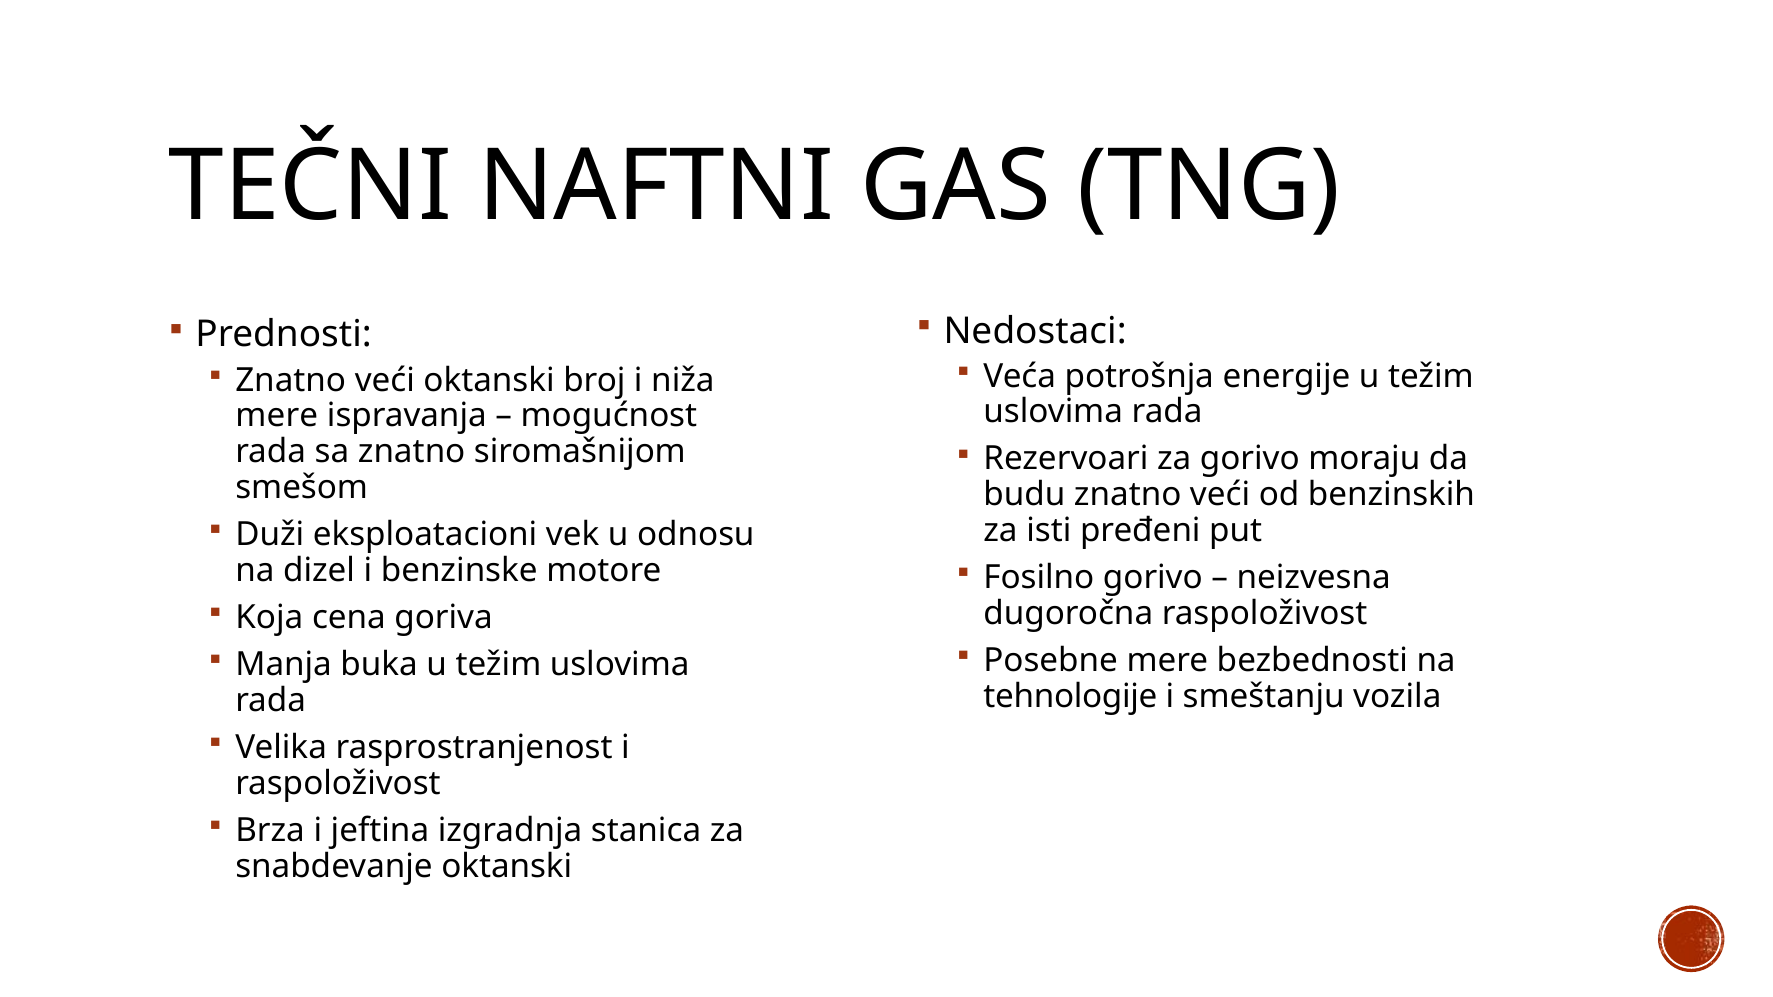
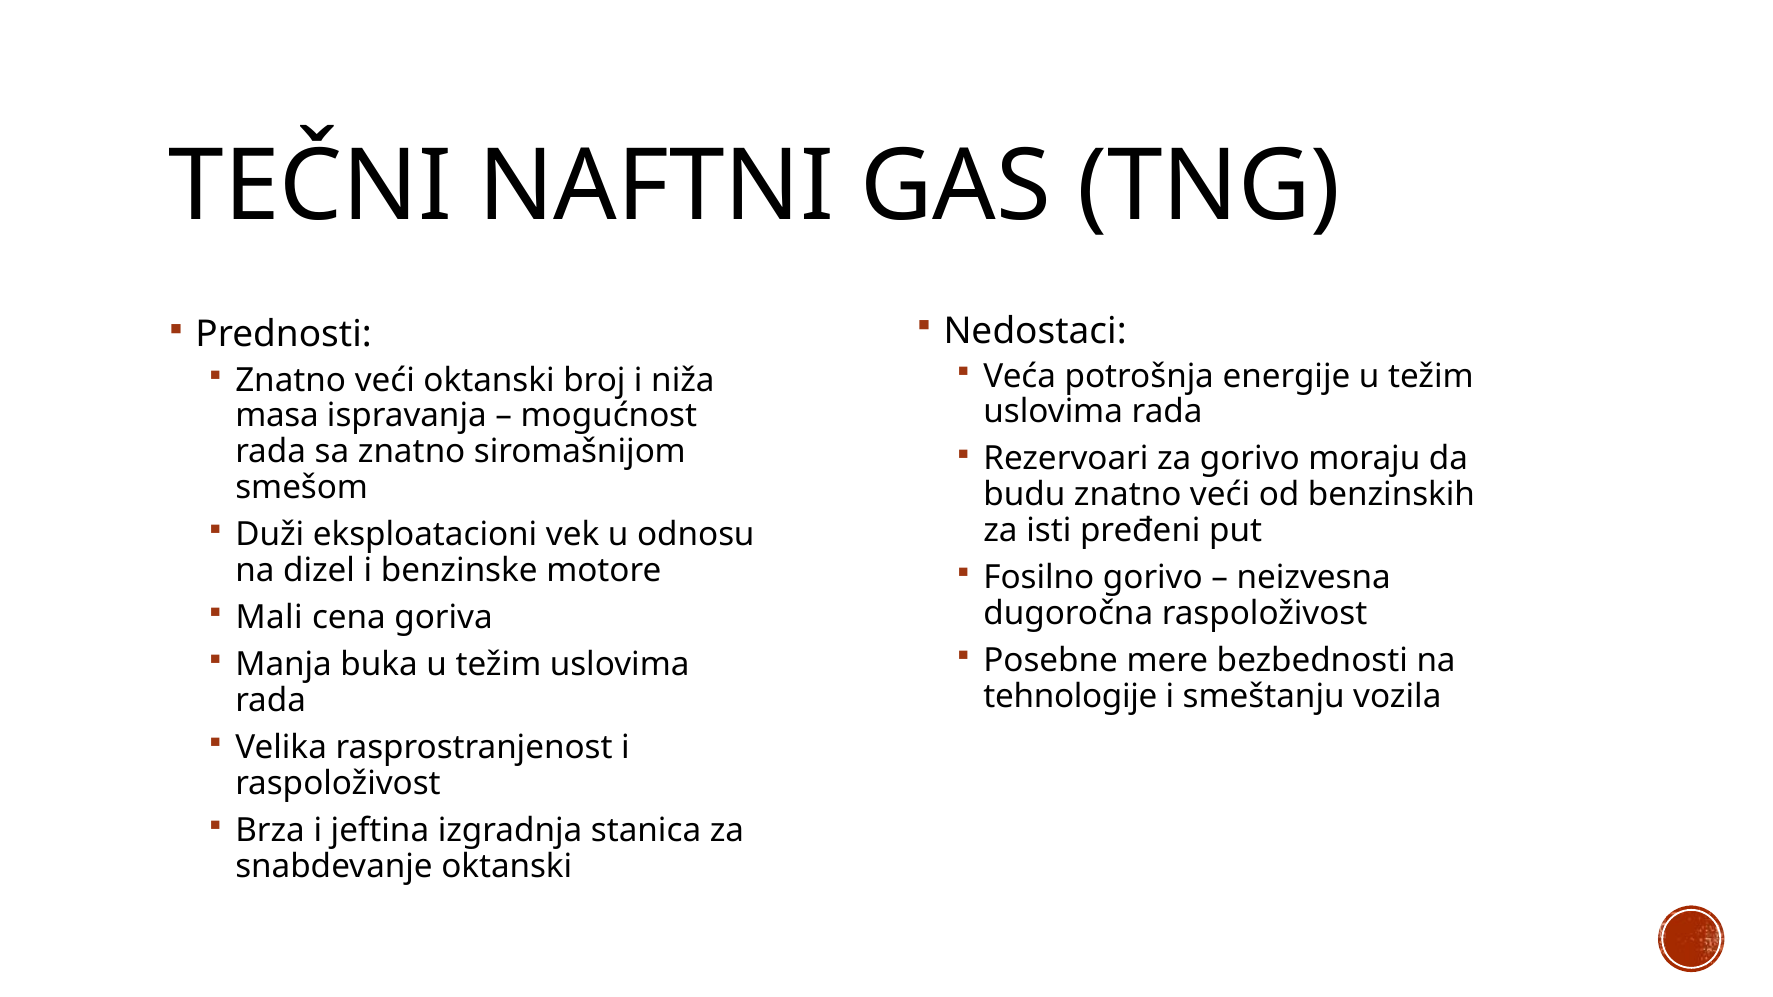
mere at (277, 416): mere -> masa
Koja: Koja -> Mali
